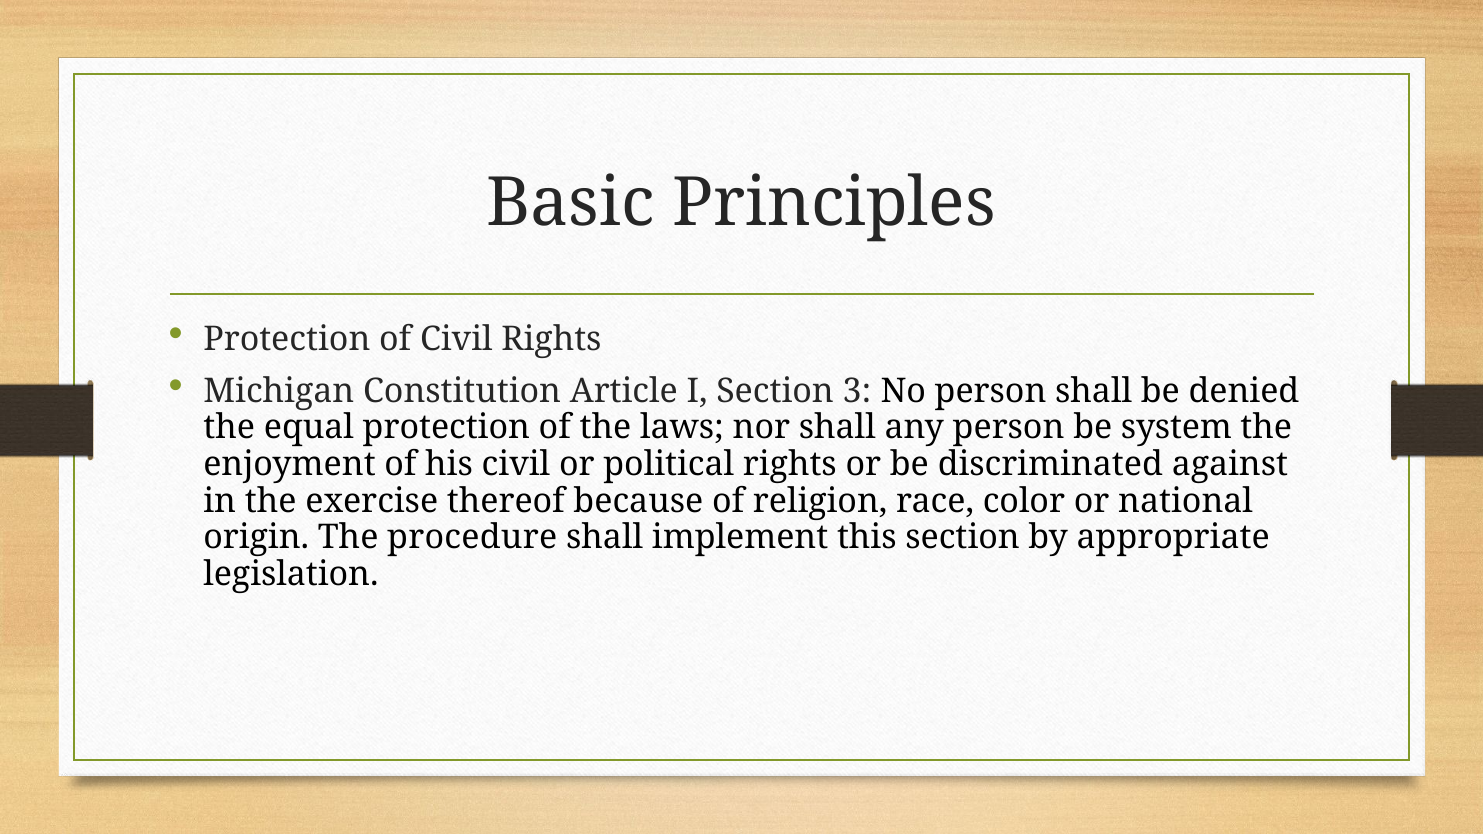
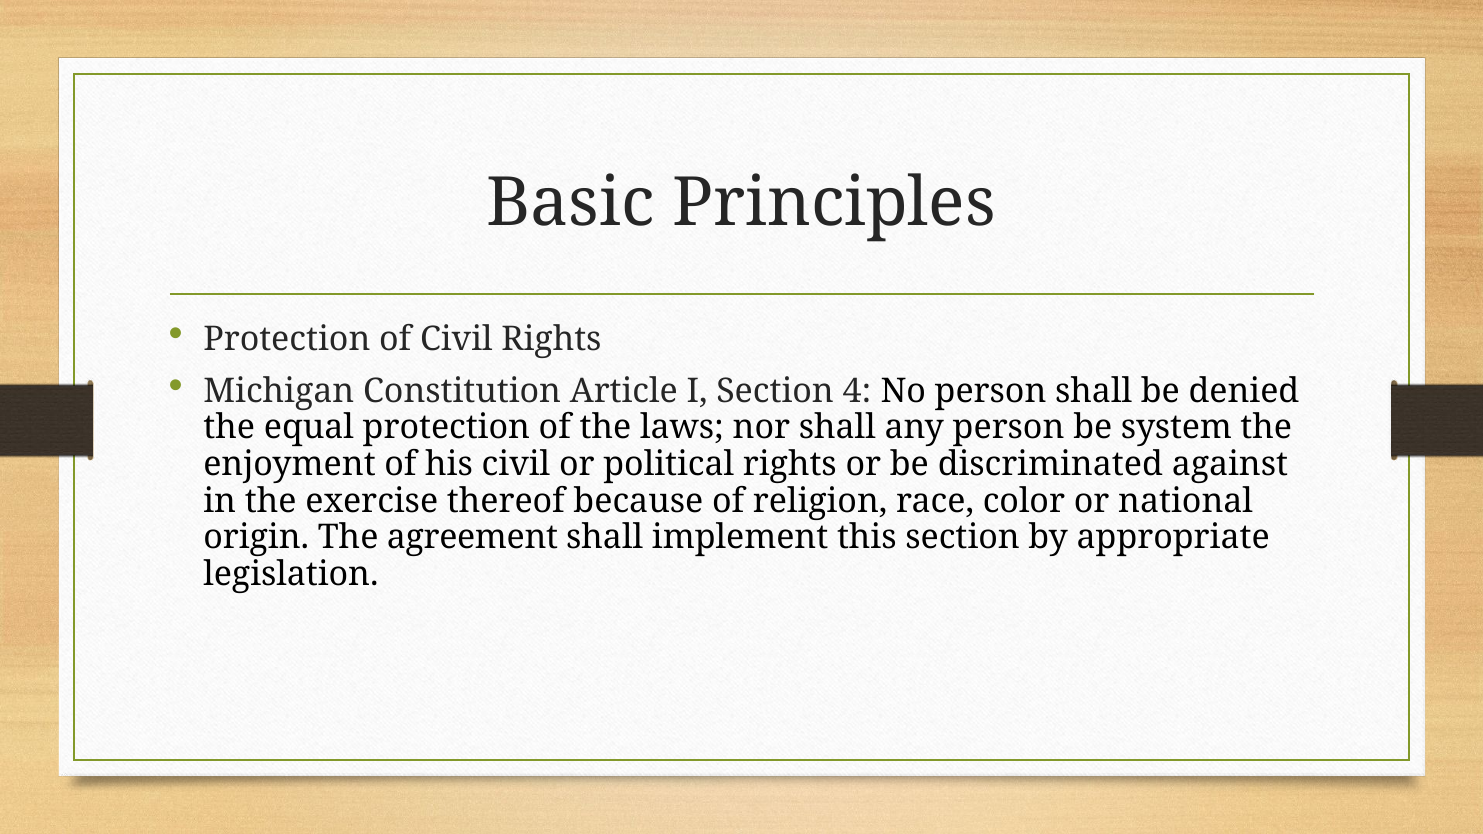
3: 3 -> 4
procedure: procedure -> agreement
